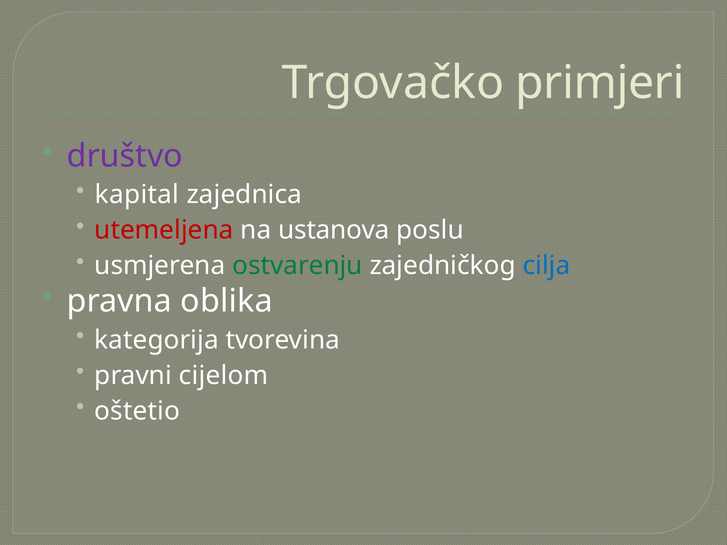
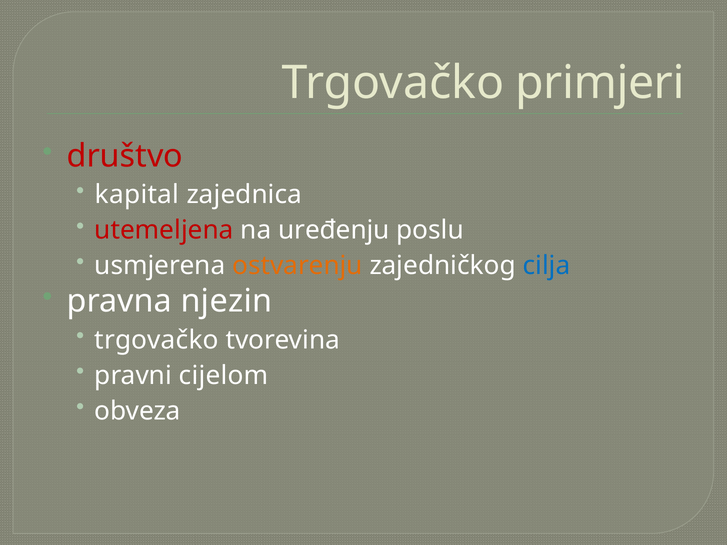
društvo colour: purple -> red
ustanova: ustanova -> uređenju
ostvarenju colour: green -> orange
oblika: oblika -> njezin
kategorija at (157, 340): kategorija -> trgovačko
oštetio: oštetio -> obveza
